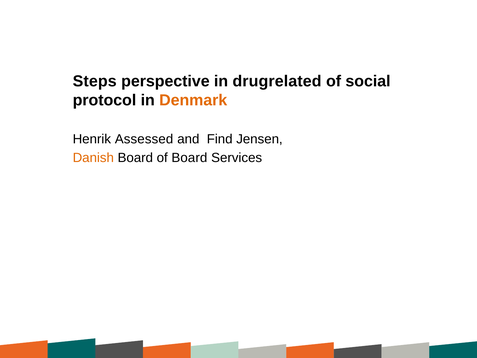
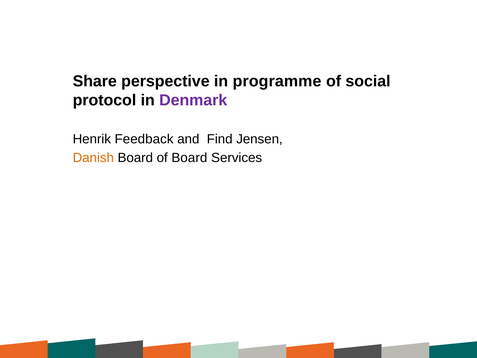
Steps: Steps -> Share
drugrelated: drugrelated -> programme
Denmark colour: orange -> purple
Assessed: Assessed -> Feedback
